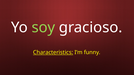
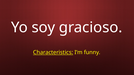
soy colour: light green -> white
